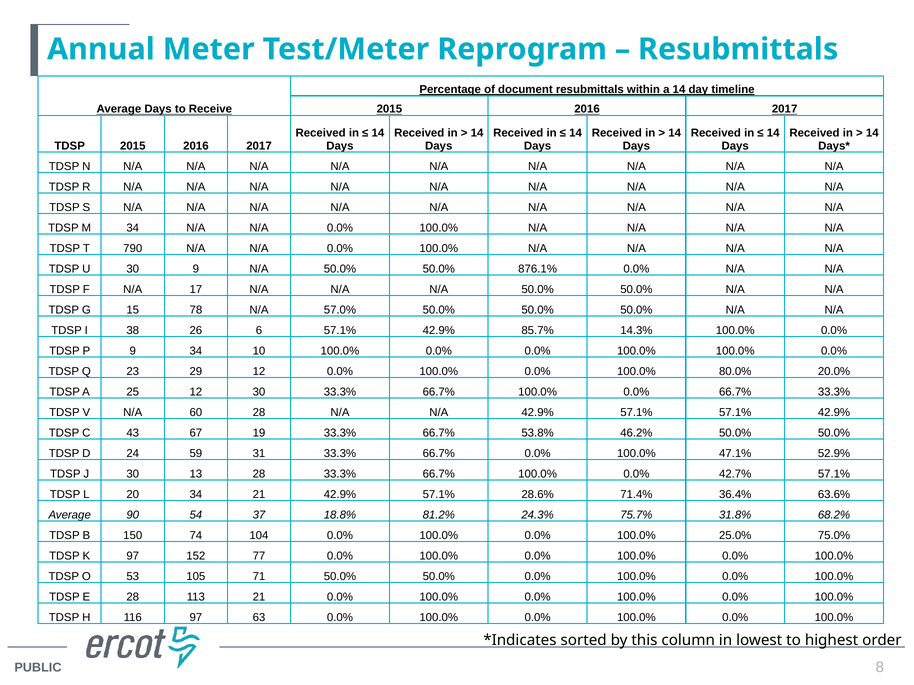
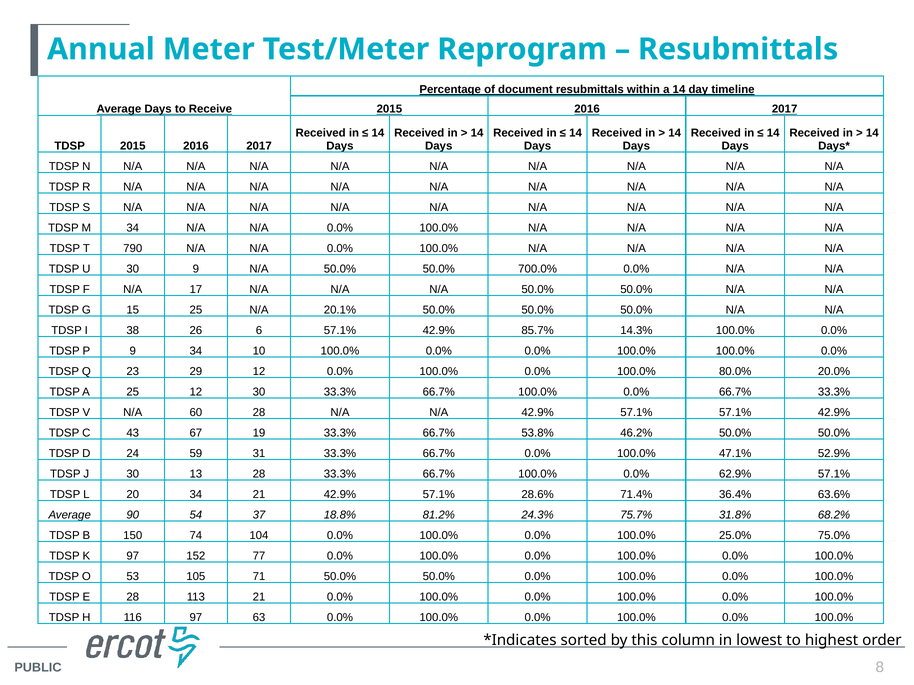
876.1%: 876.1% -> 700.0%
15 78: 78 -> 25
57.0%: 57.0% -> 20.1%
42.7%: 42.7% -> 62.9%
